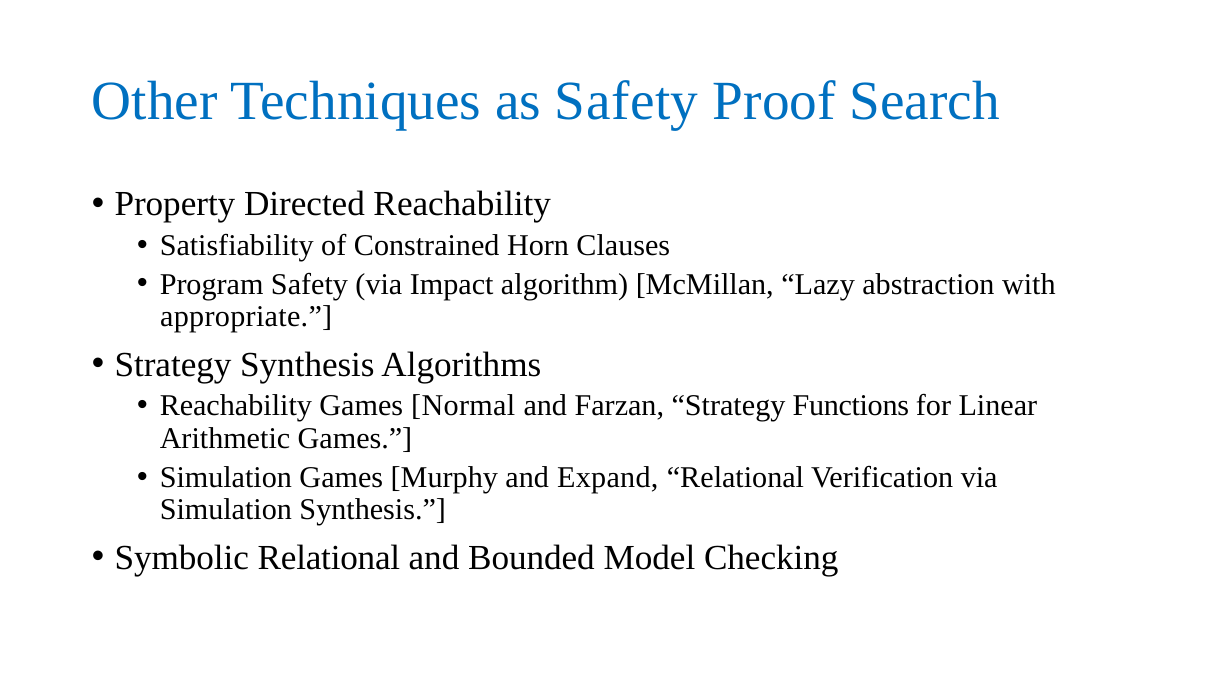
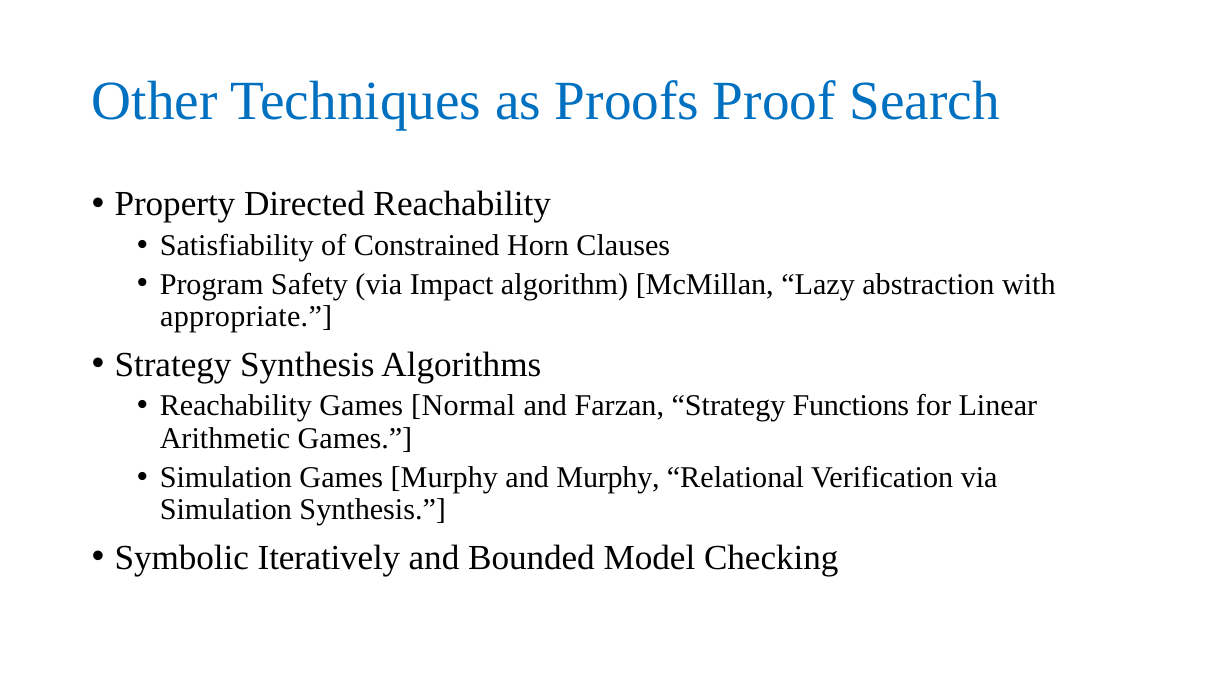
as Safety: Safety -> Proofs
and Expand: Expand -> Murphy
Symbolic Relational: Relational -> Iteratively
